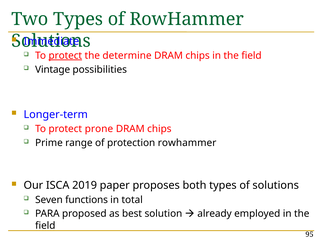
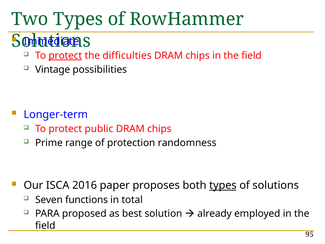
determine: determine -> difficulties
prone: prone -> public
protection rowhammer: rowhammer -> randomness
2019: 2019 -> 2016
types at (223, 185) underline: none -> present
